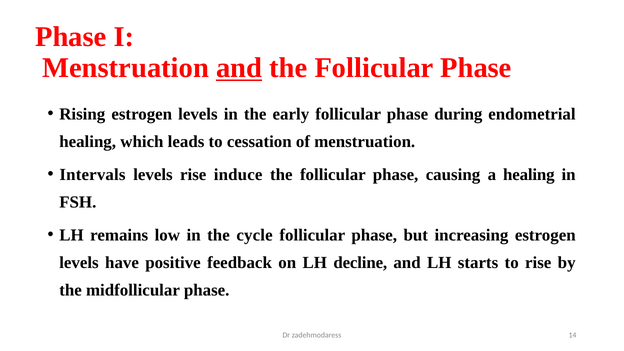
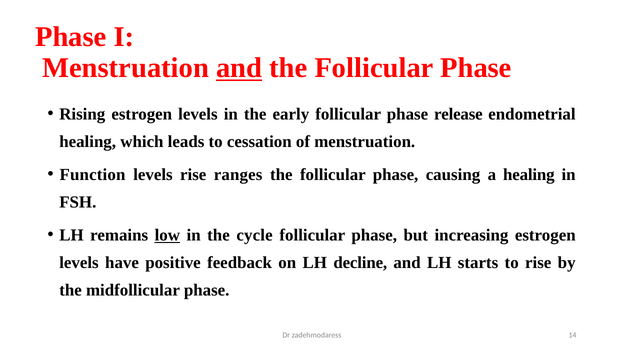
during: during -> release
Intervals: Intervals -> Function
induce: induce -> ranges
low underline: none -> present
